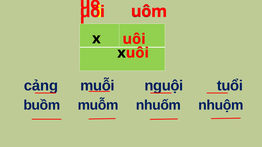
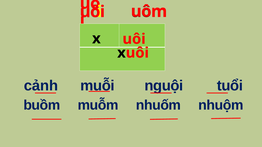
cảng: cảng -> cảnh
